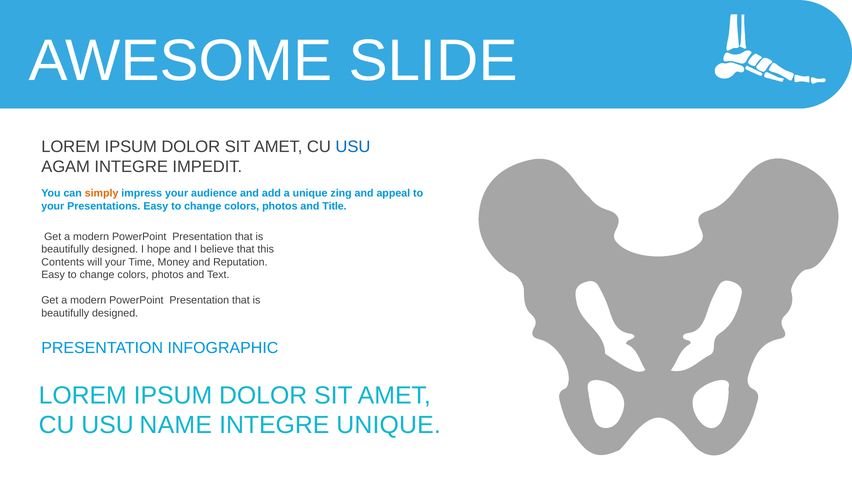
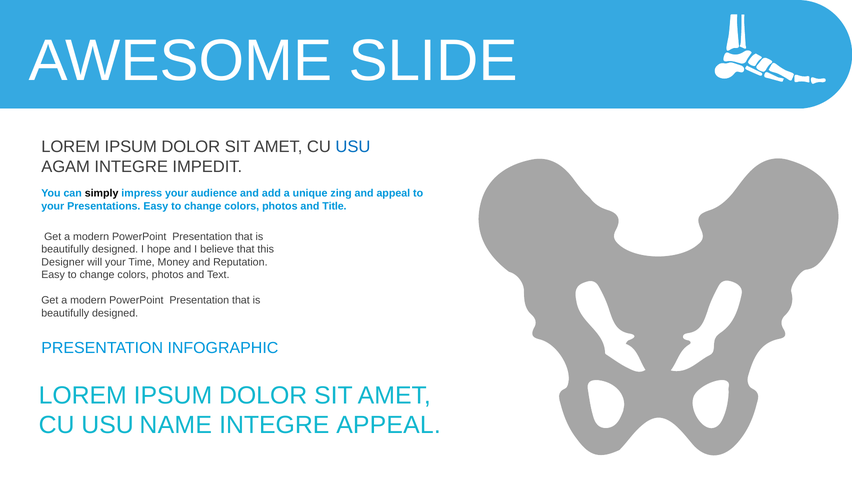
simply colour: orange -> black
Contents: Contents -> Designer
INTEGRE UNIQUE: UNIQUE -> APPEAL
